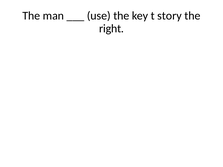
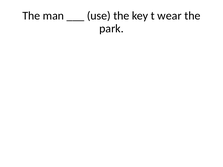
story: story -> wear
right: right -> park
